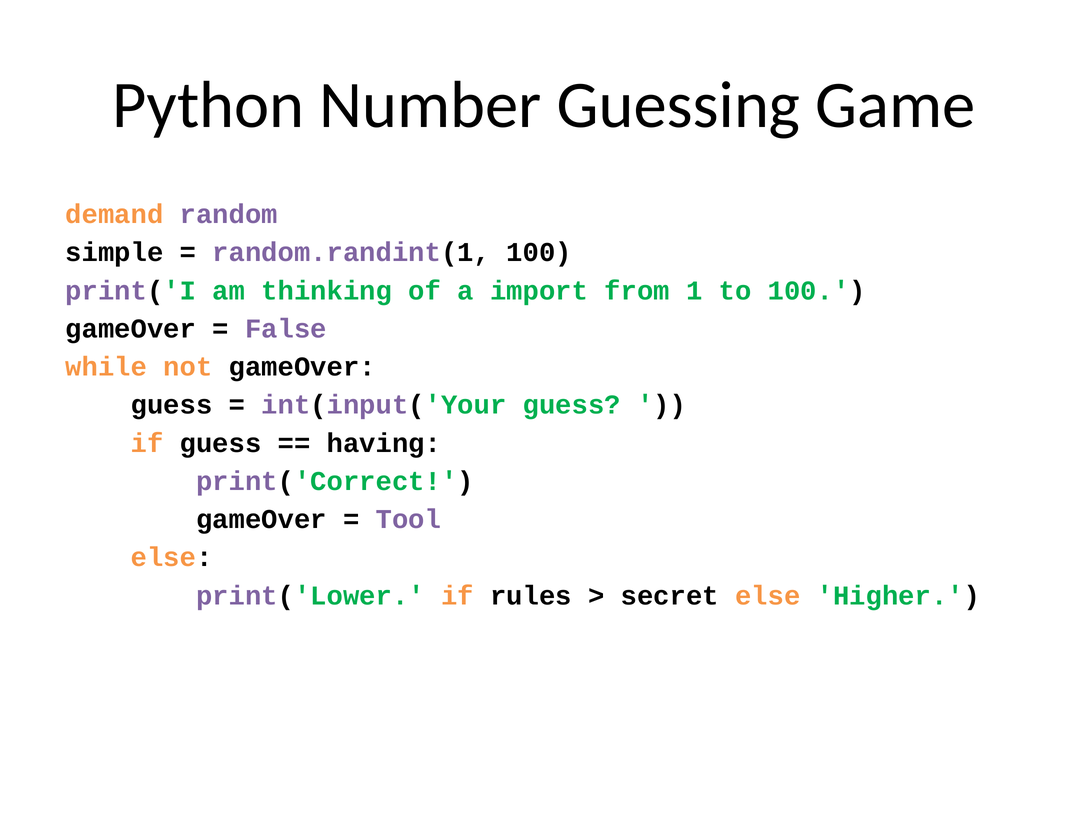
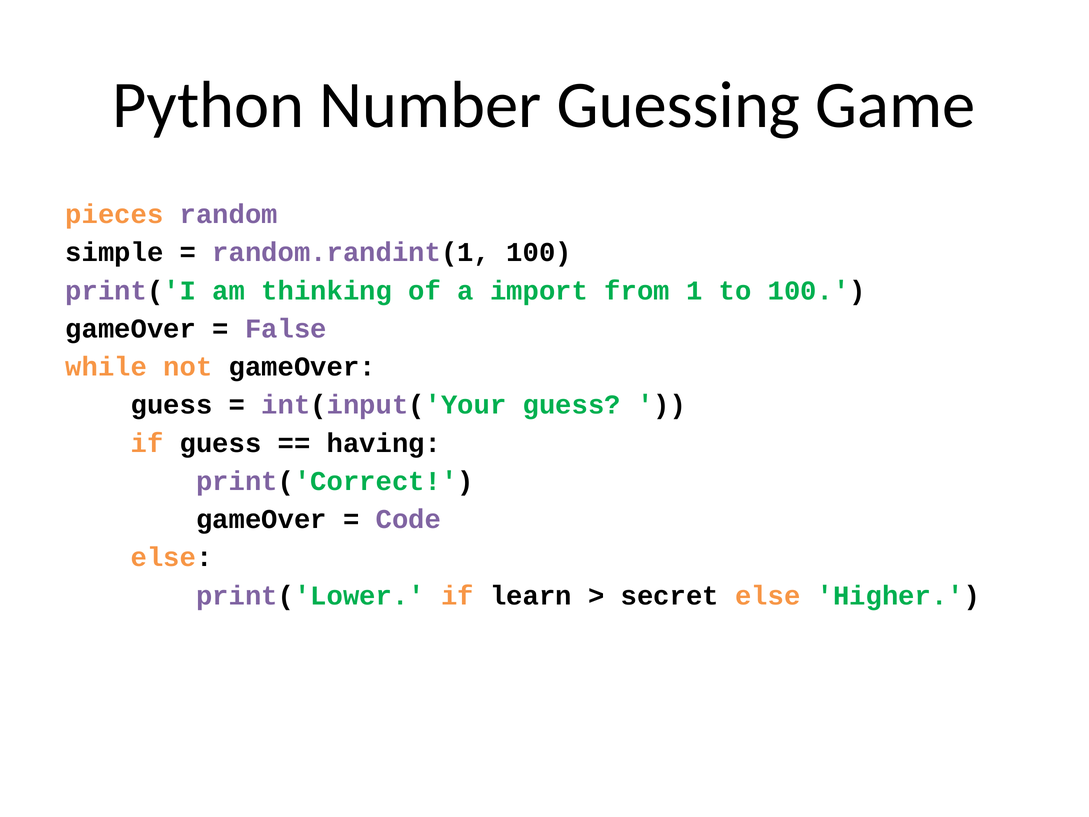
demand: demand -> pieces
Tool: Tool -> Code
rules: rules -> learn
